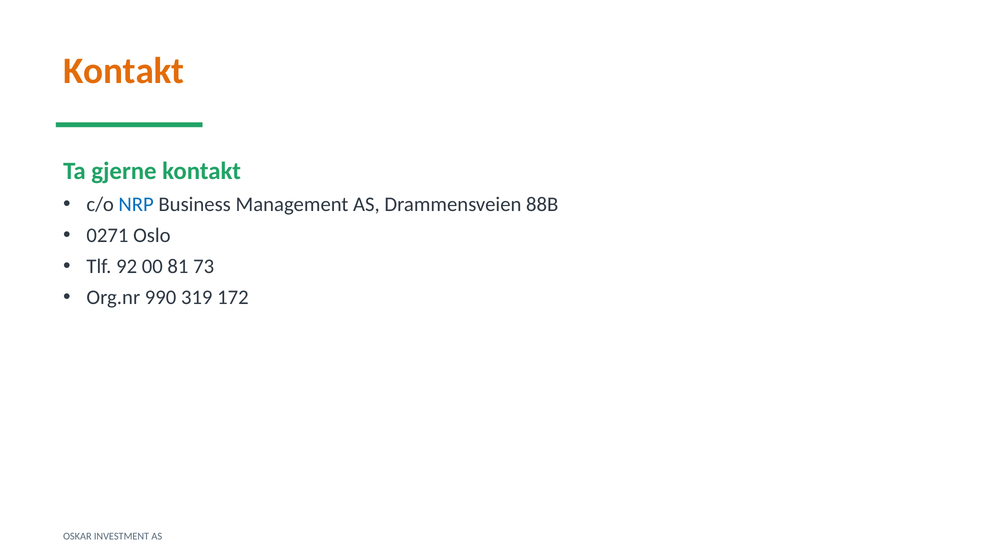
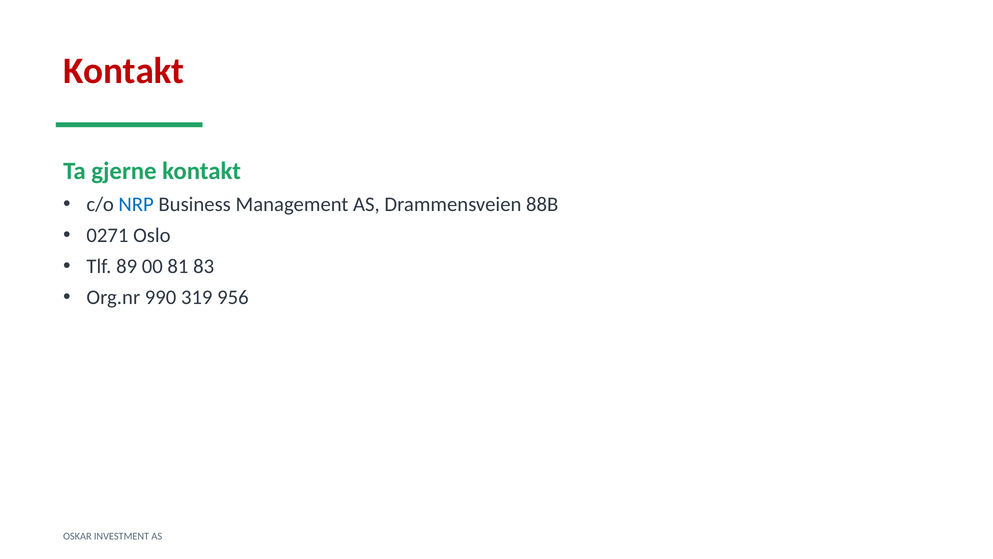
Kontakt at (124, 71) colour: orange -> red
92: 92 -> 89
73: 73 -> 83
172: 172 -> 956
